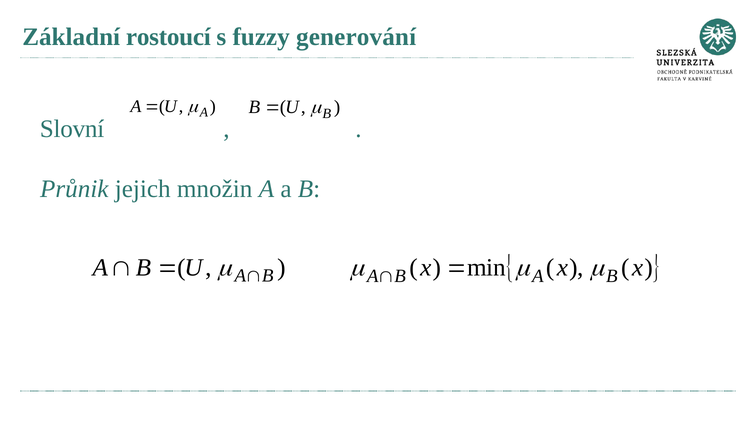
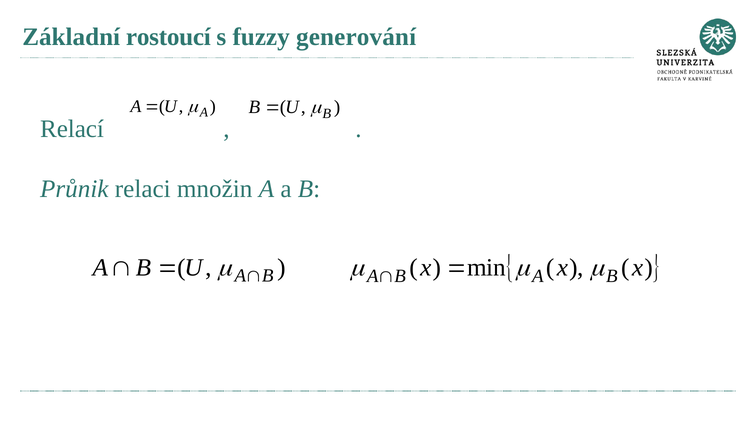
Slovní: Slovní -> Relací
jejich: jejich -> relaci
